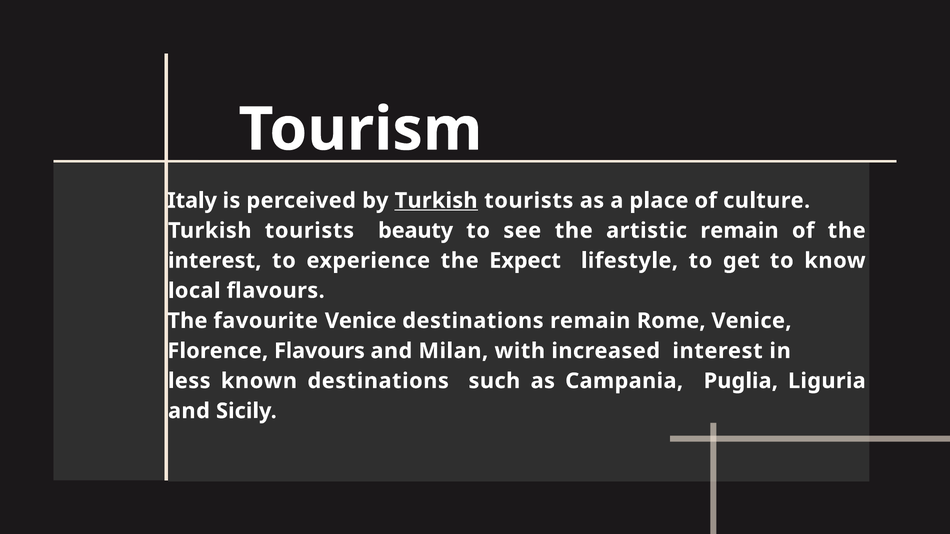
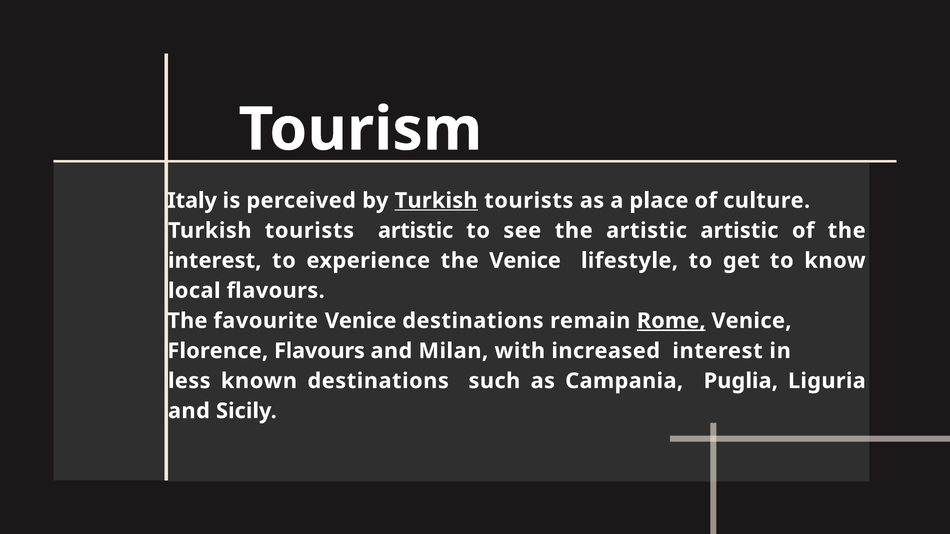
tourists beauty: beauty -> artistic
artistic remain: remain -> artistic
the Expect: Expect -> Venice
Rome underline: none -> present
